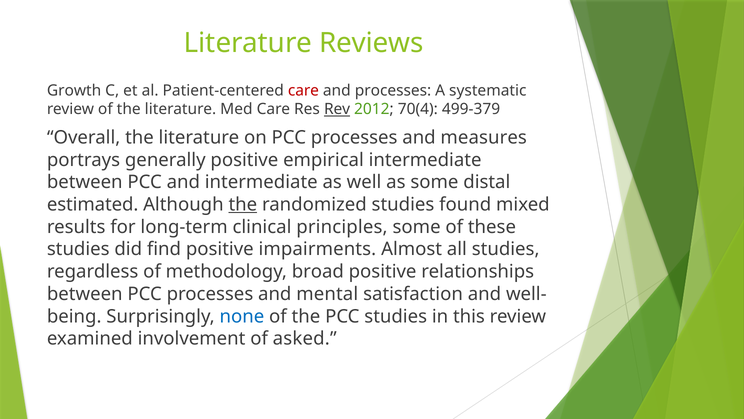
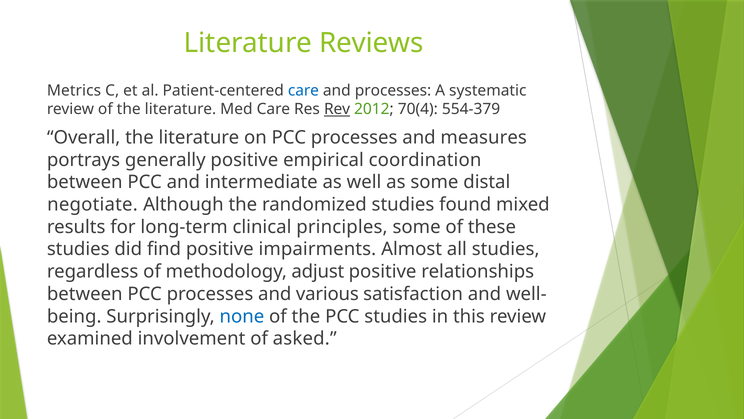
Growth: Growth -> Metrics
care at (303, 90) colour: red -> blue
499-379: 499-379 -> 554-379
empirical intermediate: intermediate -> coordination
estimated: estimated -> negotiate
the at (243, 204) underline: present -> none
broad: broad -> adjust
mental: mental -> various
